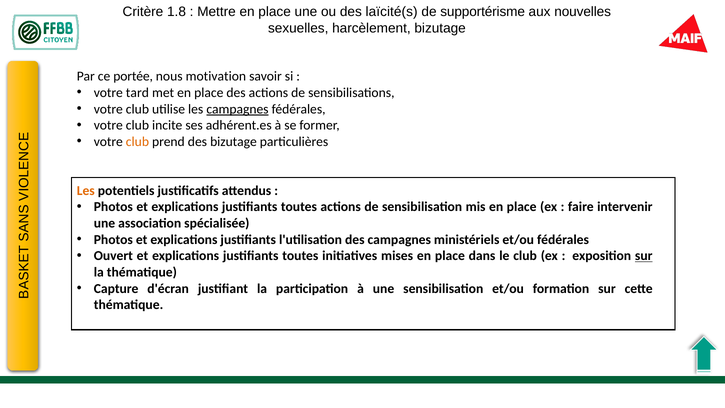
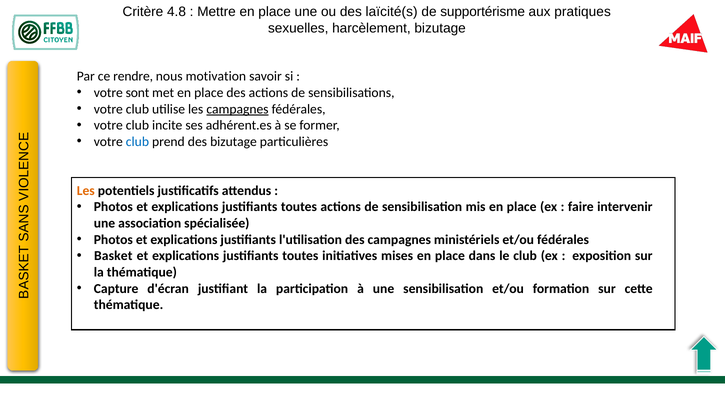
1.8: 1.8 -> 4.8
nouvelles: nouvelles -> pratiques
portée: portée -> rendre
tard: tard -> sont
club at (137, 142) colour: orange -> blue
Ouvert: Ouvert -> Basket
sur at (644, 256) underline: present -> none
